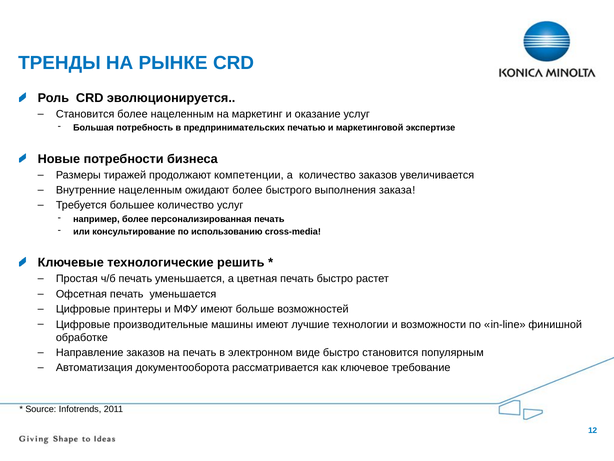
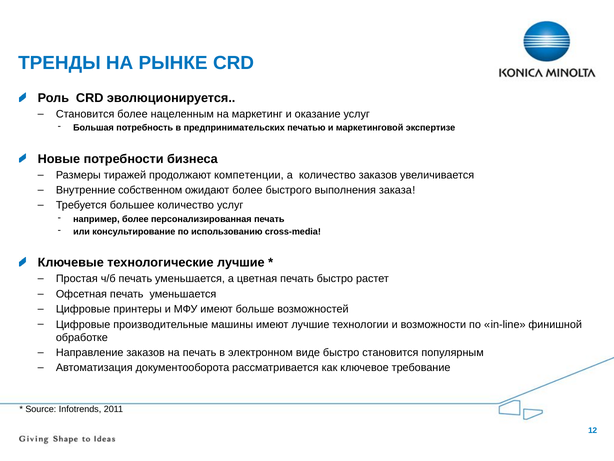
Внутренние нацеленным: нацеленным -> собственном
технологические решить: решить -> лучшие
